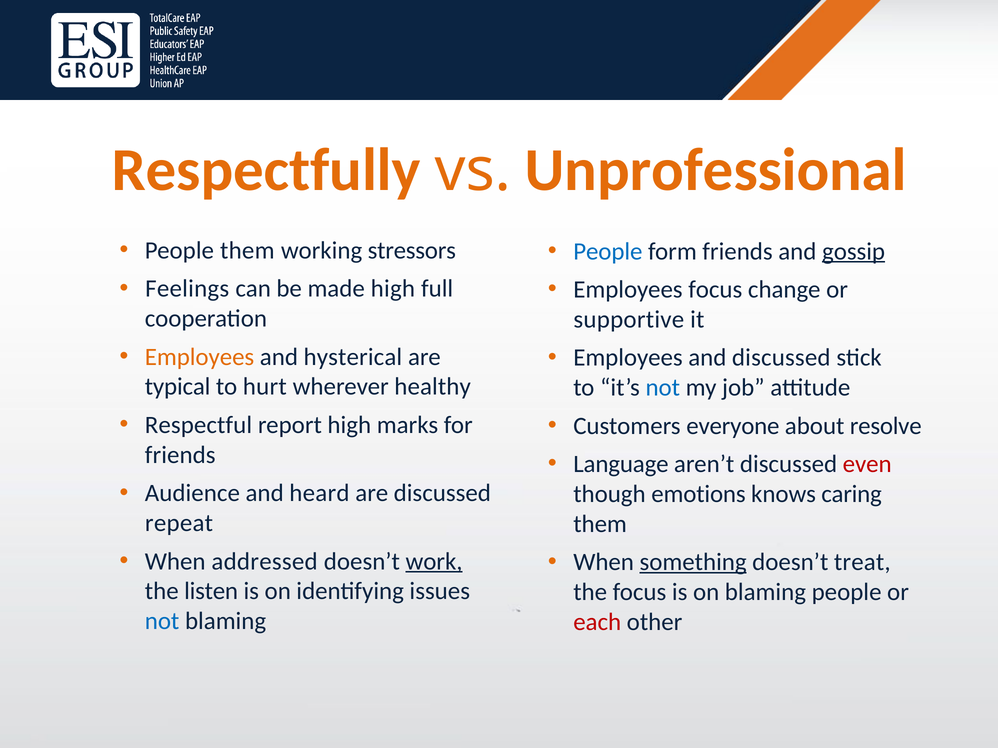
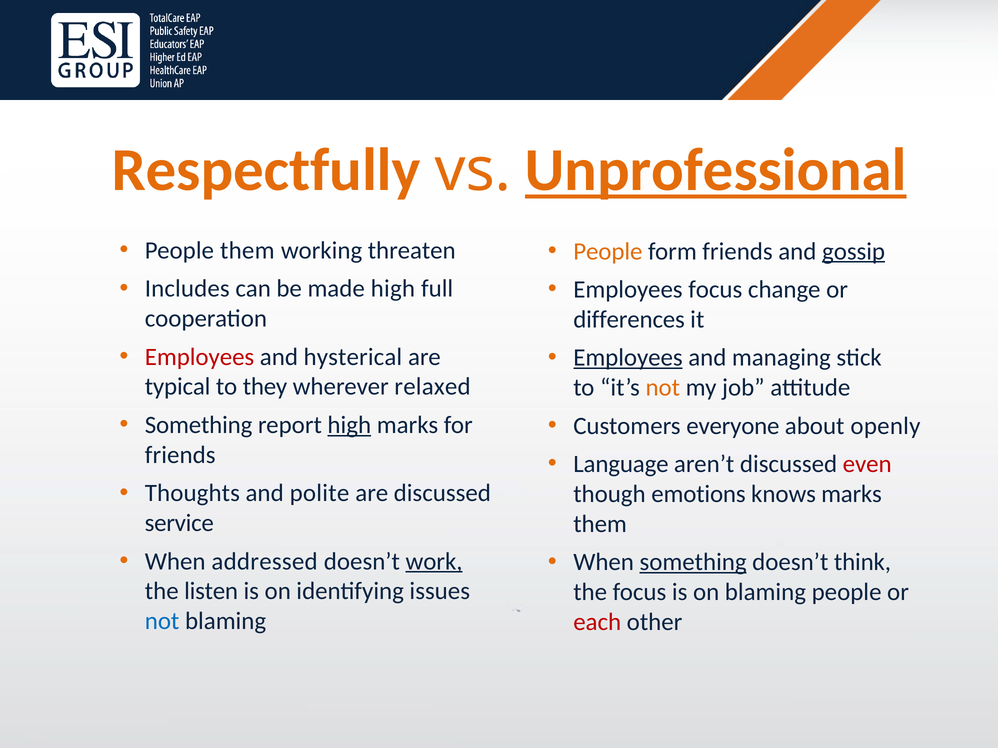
Unprofessional underline: none -> present
stressors: stressors -> threaten
People at (608, 251) colour: blue -> orange
Feelings: Feelings -> Includes
supportive: supportive -> differences
Employees at (200, 357) colour: orange -> red
Employees at (628, 358) underline: none -> present
and discussed: discussed -> managing
hurt: hurt -> they
healthy: healthy -> relaxed
not at (663, 388) colour: blue -> orange
Respectful at (198, 425): Respectful -> Something
high at (349, 425) underline: none -> present
resolve: resolve -> openly
Audience: Audience -> Thoughts
heard: heard -> polite
knows caring: caring -> marks
repeat: repeat -> service
treat: treat -> think
